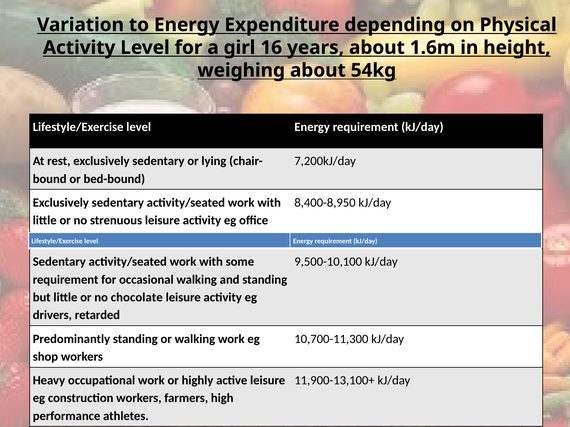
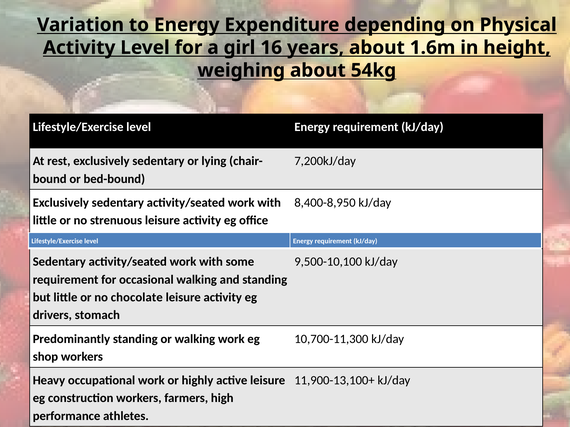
retarded: retarded -> stomach
